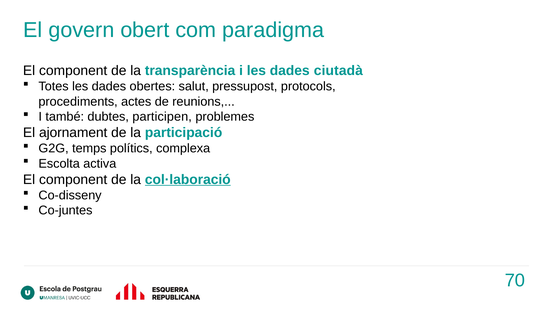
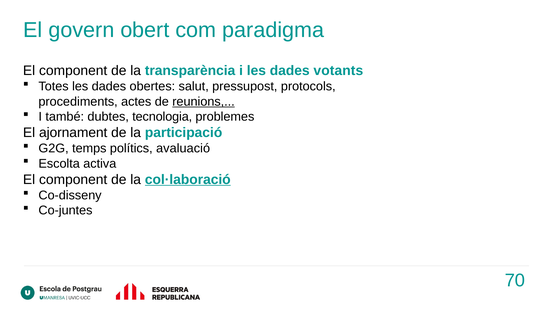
ciutadà: ciutadà -> votants
reunions underline: none -> present
participen: participen -> tecnologia
complexa: complexa -> avaluació
